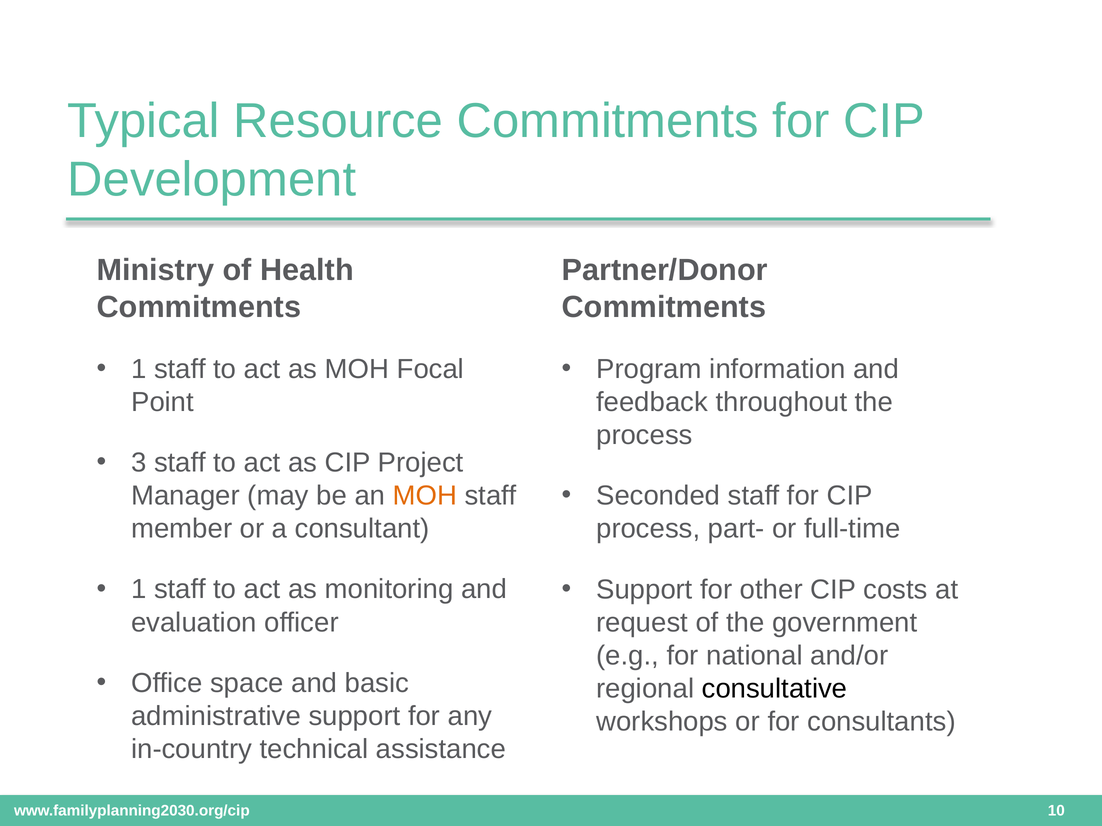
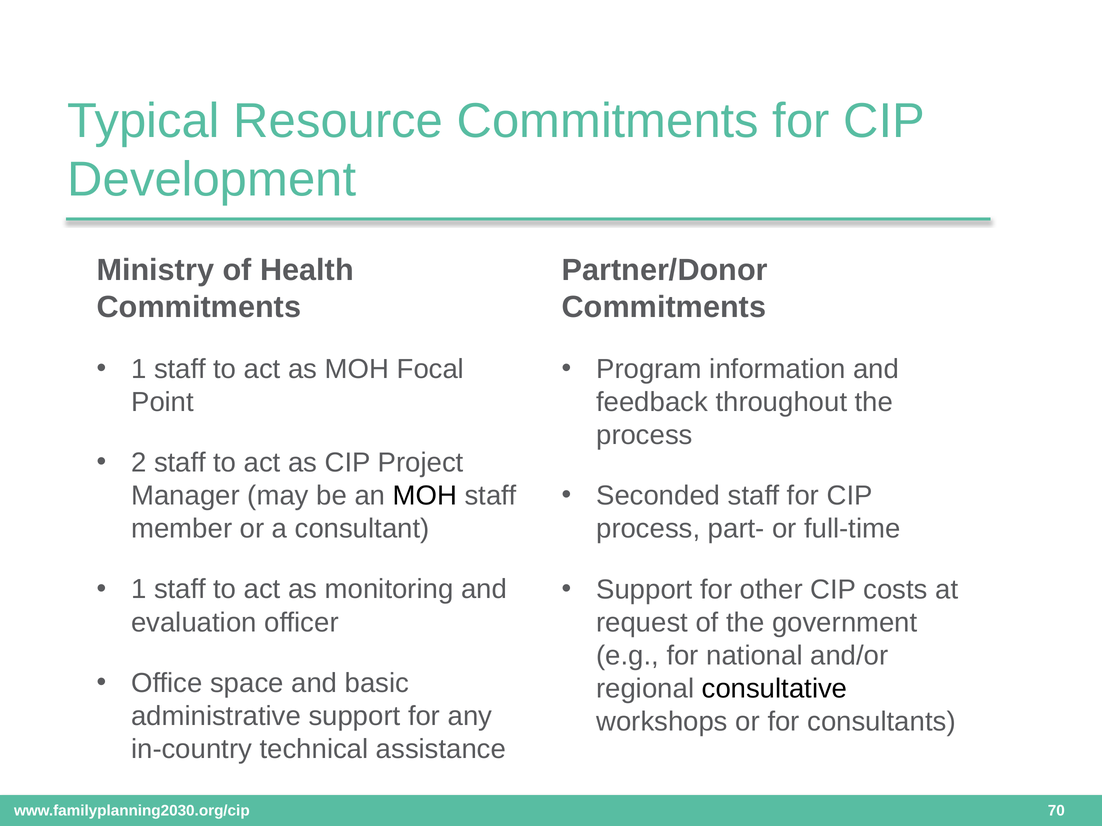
3: 3 -> 2
MOH at (425, 496) colour: orange -> black
10: 10 -> 70
